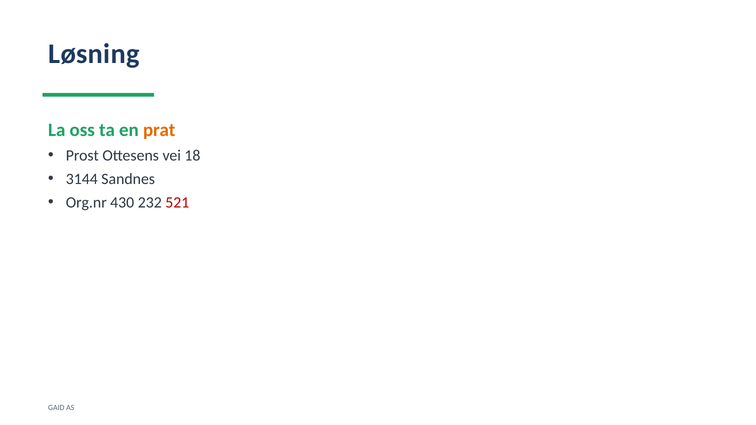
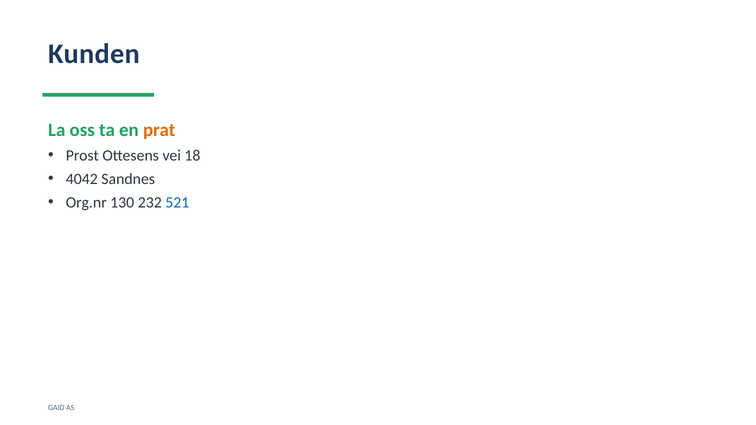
Løsning: Løsning -> Kunden
3144: 3144 -> 4042
430: 430 -> 130
521 colour: red -> blue
